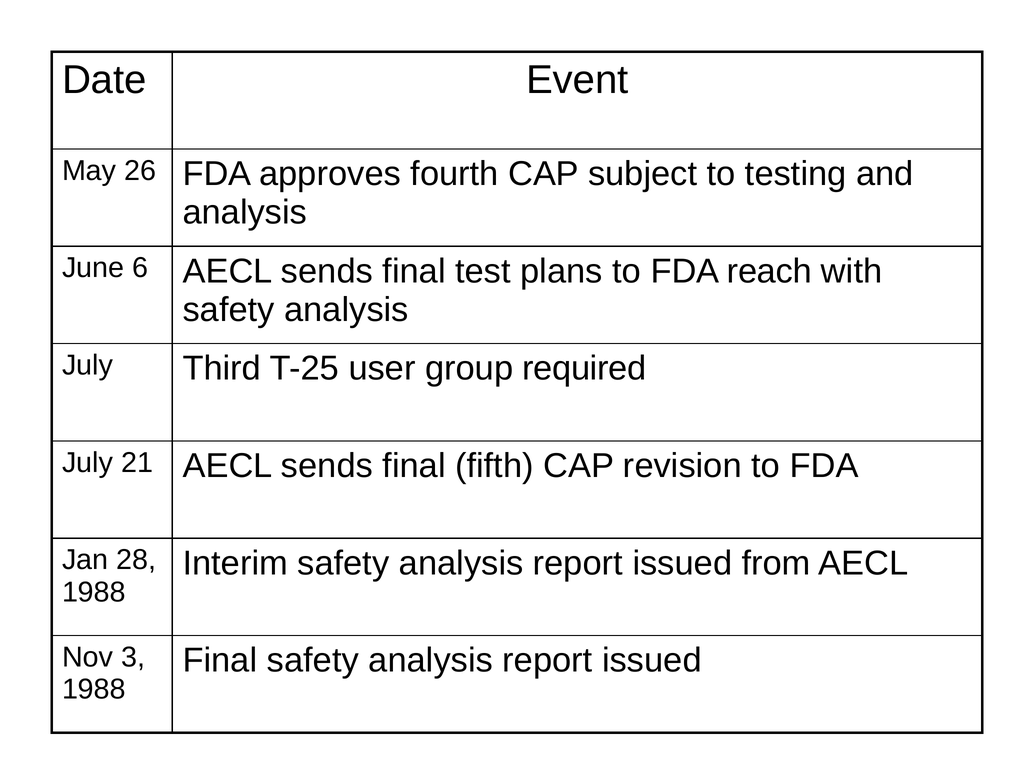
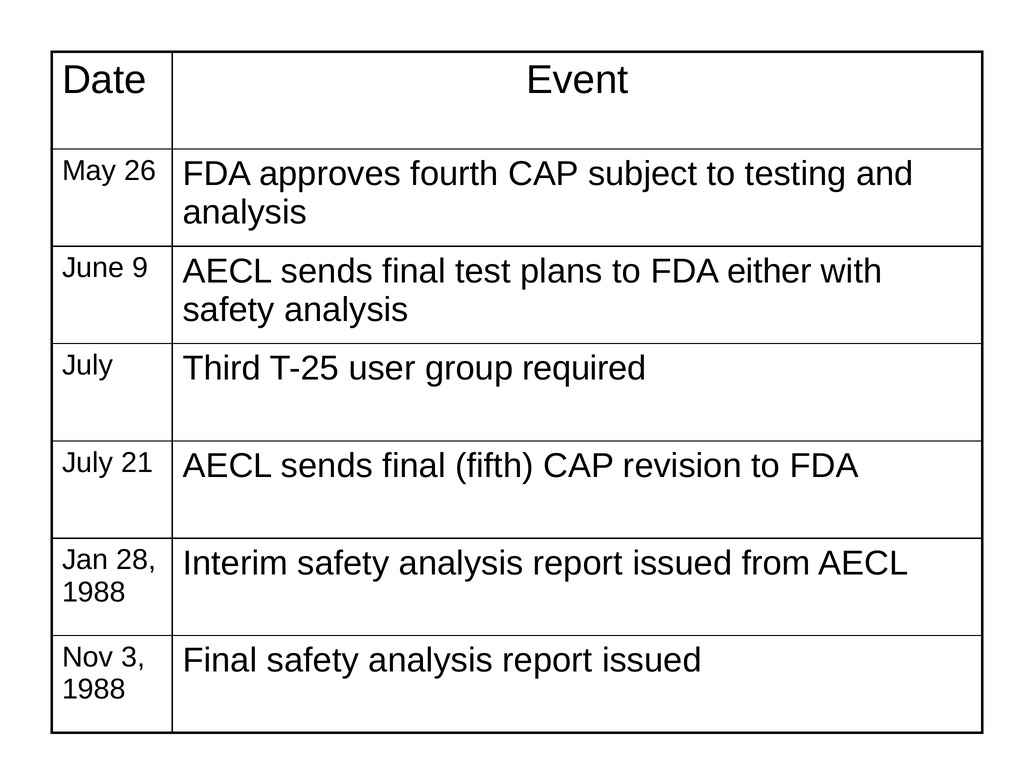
6: 6 -> 9
reach: reach -> either
